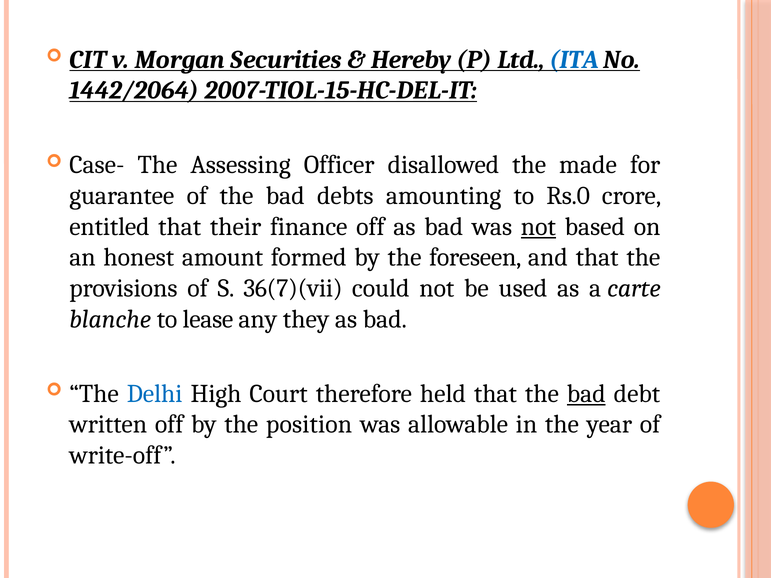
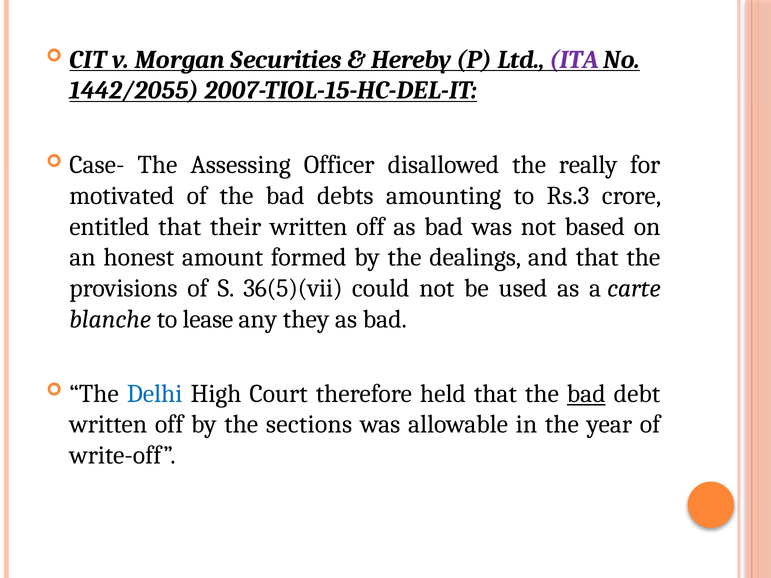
ITA colour: blue -> purple
1442/2064: 1442/2064 -> 1442/2055
made: made -> really
guarantee: guarantee -> motivated
Rs.0: Rs.0 -> Rs.3
their finance: finance -> written
not at (538, 227) underline: present -> none
foreseen: foreseen -> dealings
36(7)(vii: 36(7)(vii -> 36(5)(vii
position: position -> sections
